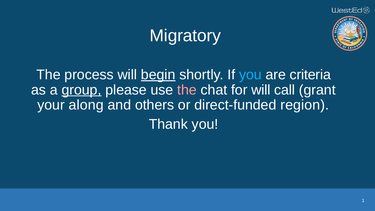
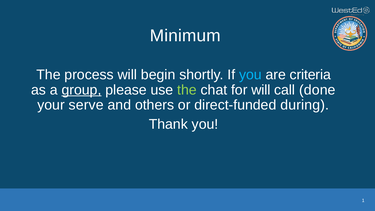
Migratory: Migratory -> Minimum
begin underline: present -> none
the at (187, 90) colour: pink -> light green
grant: grant -> done
along: along -> serve
region: region -> during
